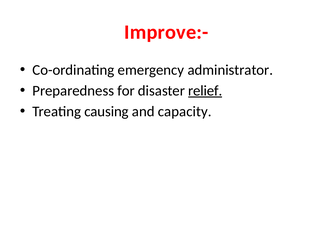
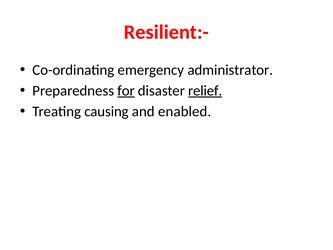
Improve:-: Improve:- -> Resilient:-
for underline: none -> present
capacity: capacity -> enabled
